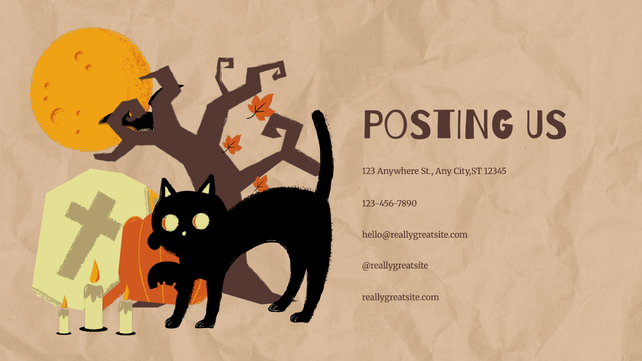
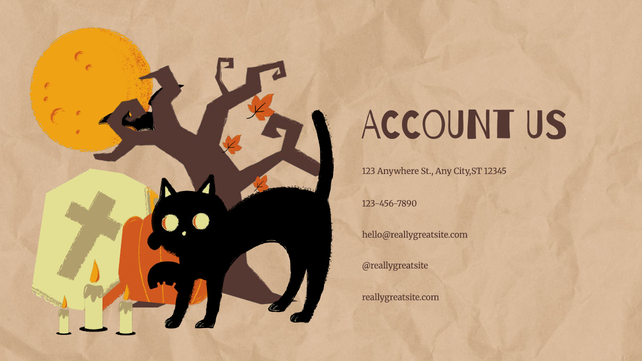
POSTING: POSTING -> ACCOUNT
